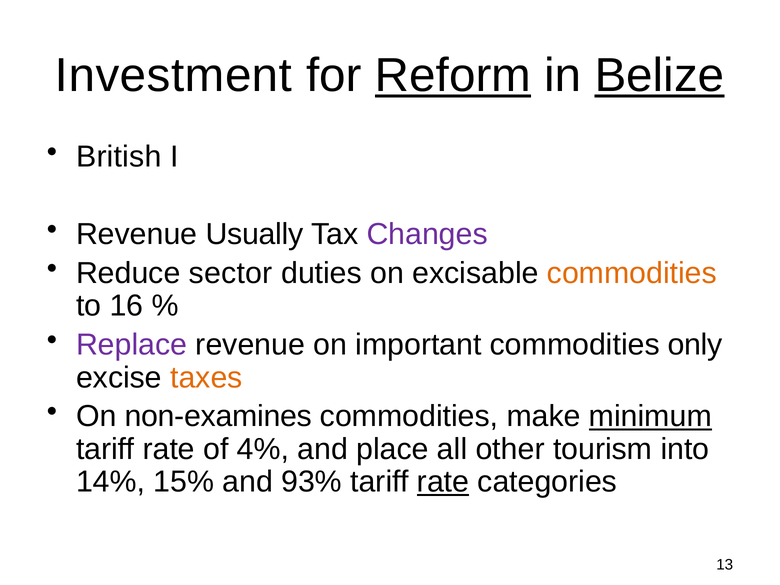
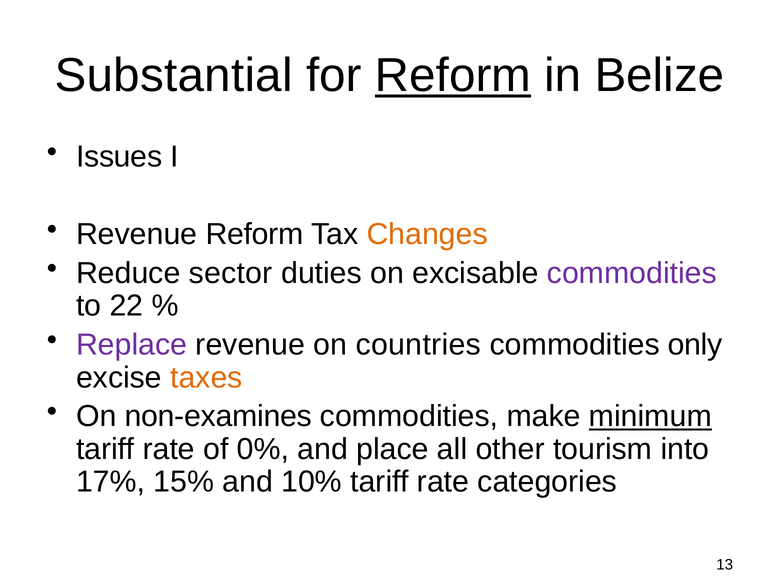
Investment: Investment -> Substantial
Belize underline: present -> none
British: British -> Issues
Revenue Usually: Usually -> Reform
Changes colour: purple -> orange
commodities at (632, 273) colour: orange -> purple
16: 16 -> 22
important: important -> countries
4%: 4% -> 0%
14%: 14% -> 17%
93%: 93% -> 10%
rate at (443, 482) underline: present -> none
